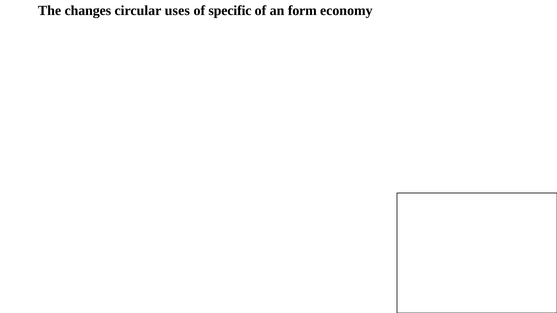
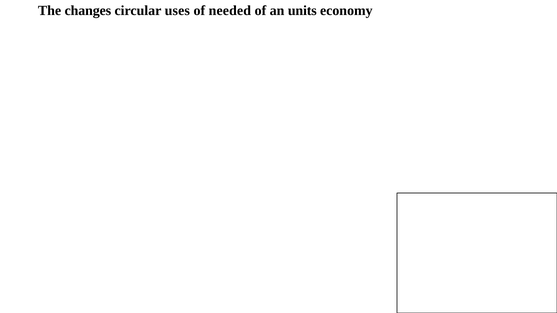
specific: specific -> needed
form: form -> units
